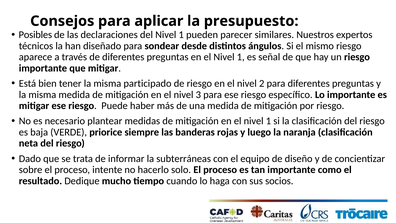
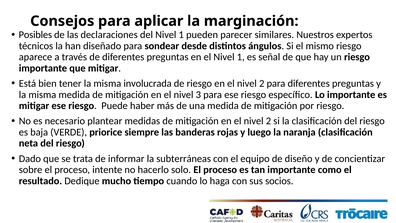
presupuesto: presupuesto -> marginación
participado: participado -> involucrada
1 at (268, 121): 1 -> 2
